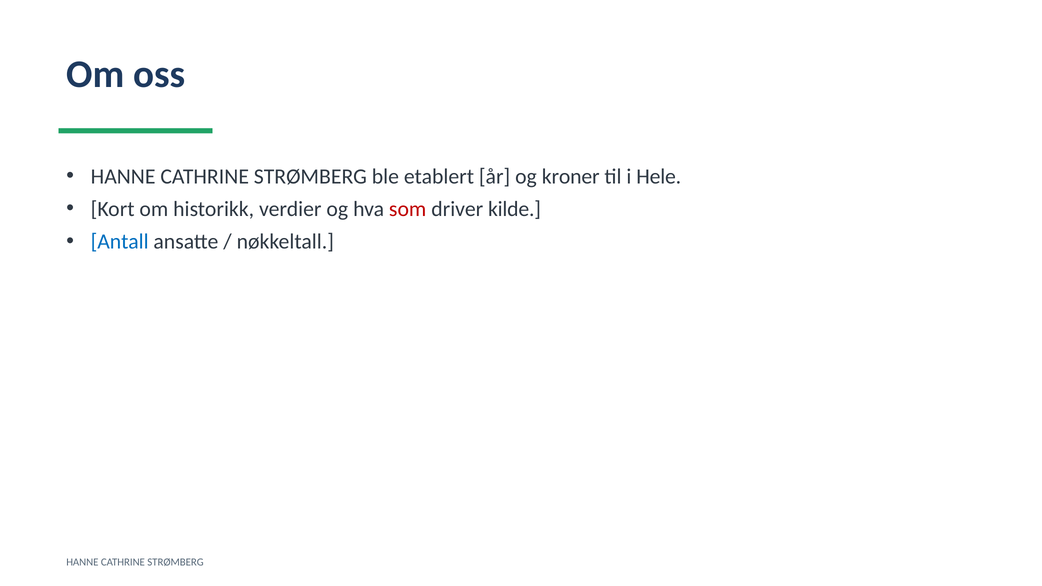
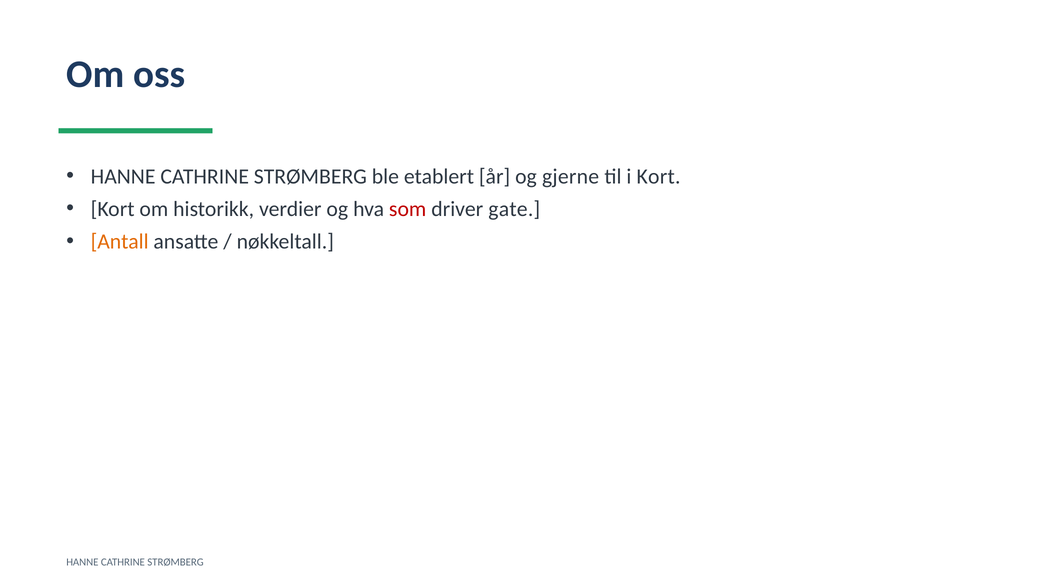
kroner: kroner -> gjerne
i Hele: Hele -> Kort
kilde: kilde -> gate
Antall colour: blue -> orange
